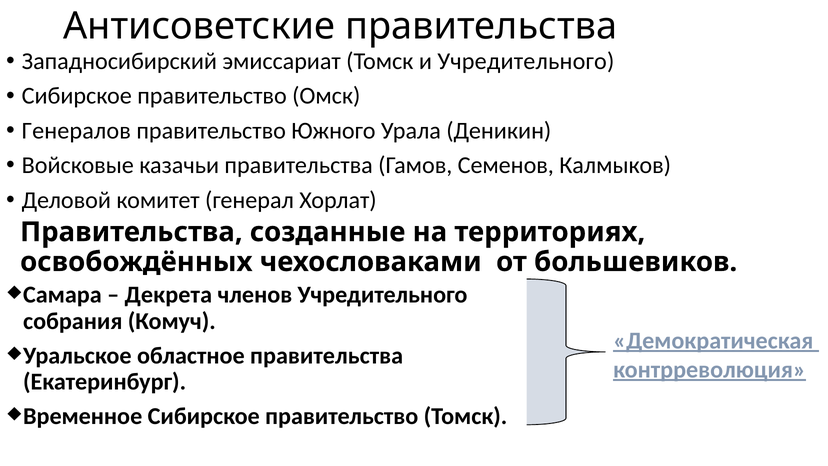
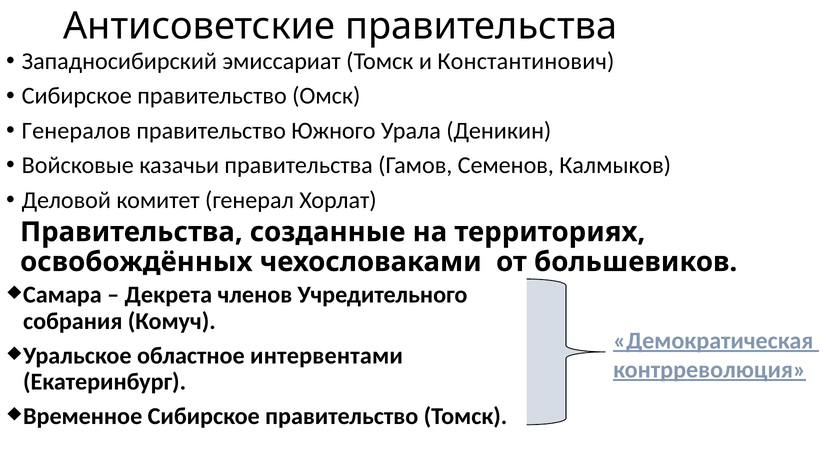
и Учредительного: Учредительного -> Константинович
областное правительства: правительства -> интервентами
